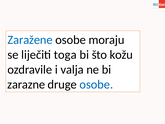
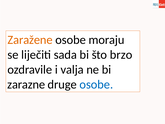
Zaražene colour: blue -> orange
toga: toga -> sada
kožu: kožu -> brzo
